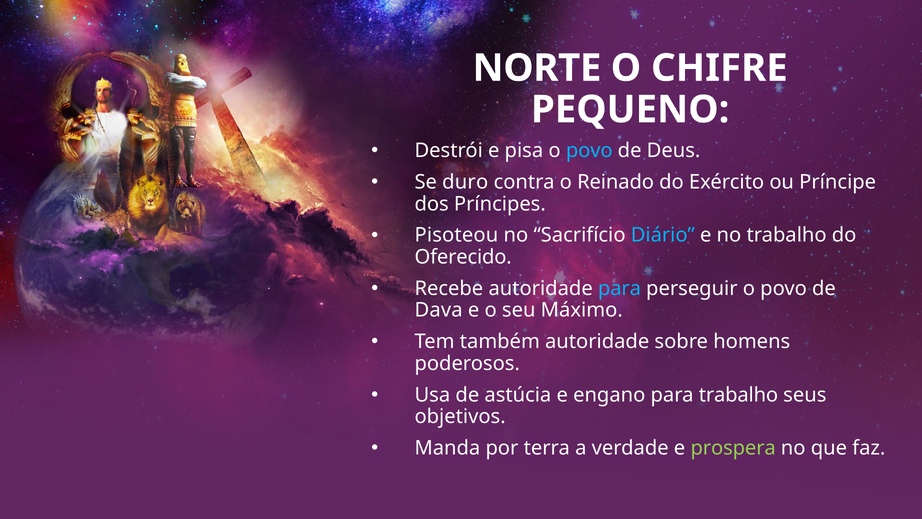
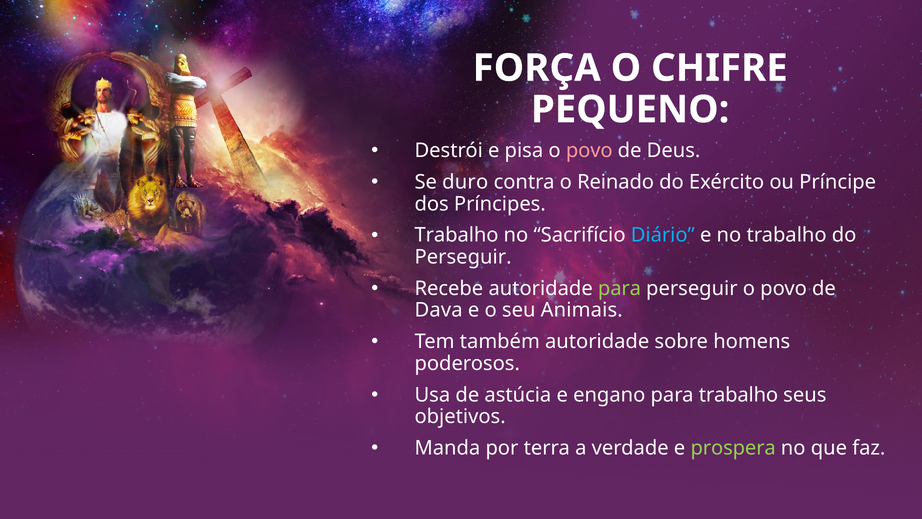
NORTE: NORTE -> FORÇA
povo at (589, 151) colour: light blue -> pink
Pisoteou at (456, 235): Pisoteou -> Trabalho
Oferecido at (463, 257): Oferecido -> Perseguir
para at (619, 288) colour: light blue -> light green
Máximo: Máximo -> Animais
